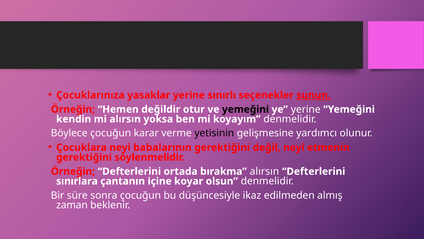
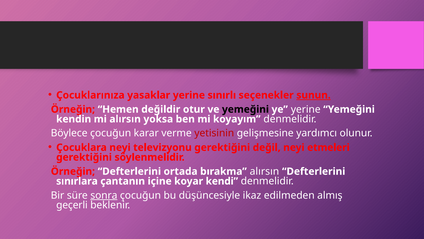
yetisinin colour: black -> red
babalarının: babalarının -> televizyonu
etmenin: etmenin -> etmeleri
olsun: olsun -> kendi
sonra underline: none -> present
zaman: zaman -> geçerli
